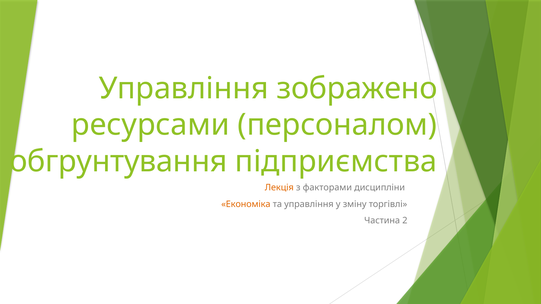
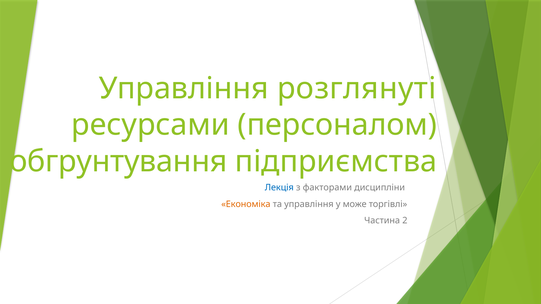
зображено: зображено -> розглянуті
Лекція colour: orange -> blue
зміну: зміну -> може
